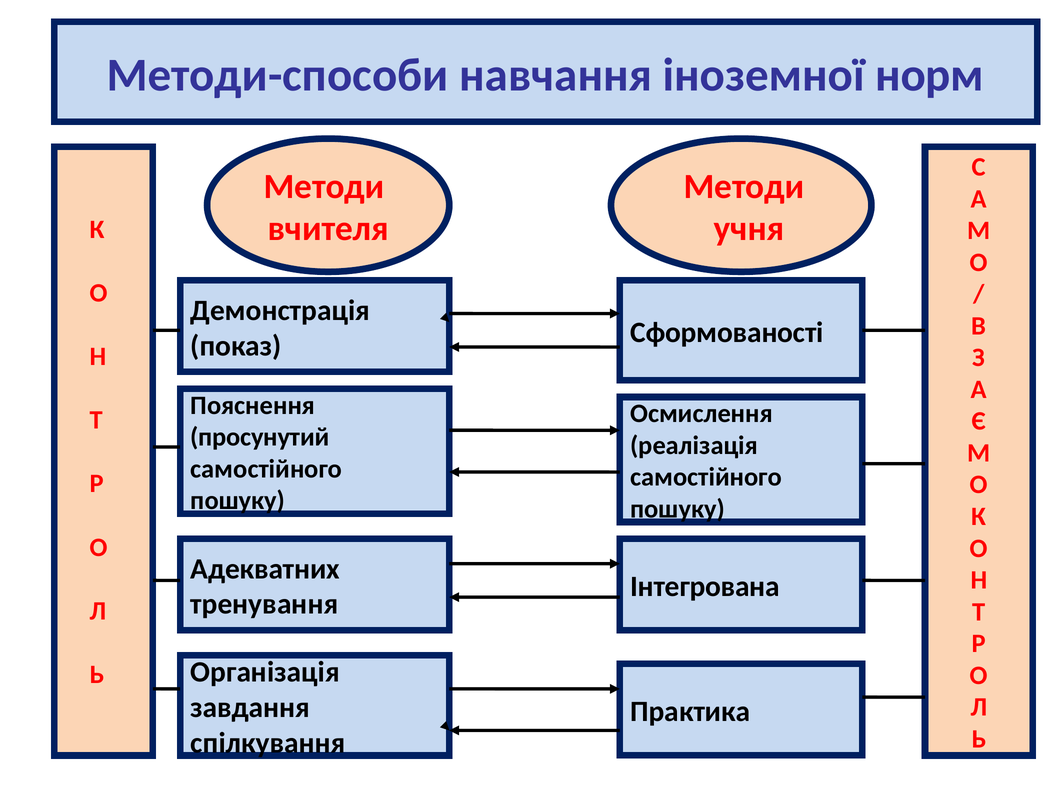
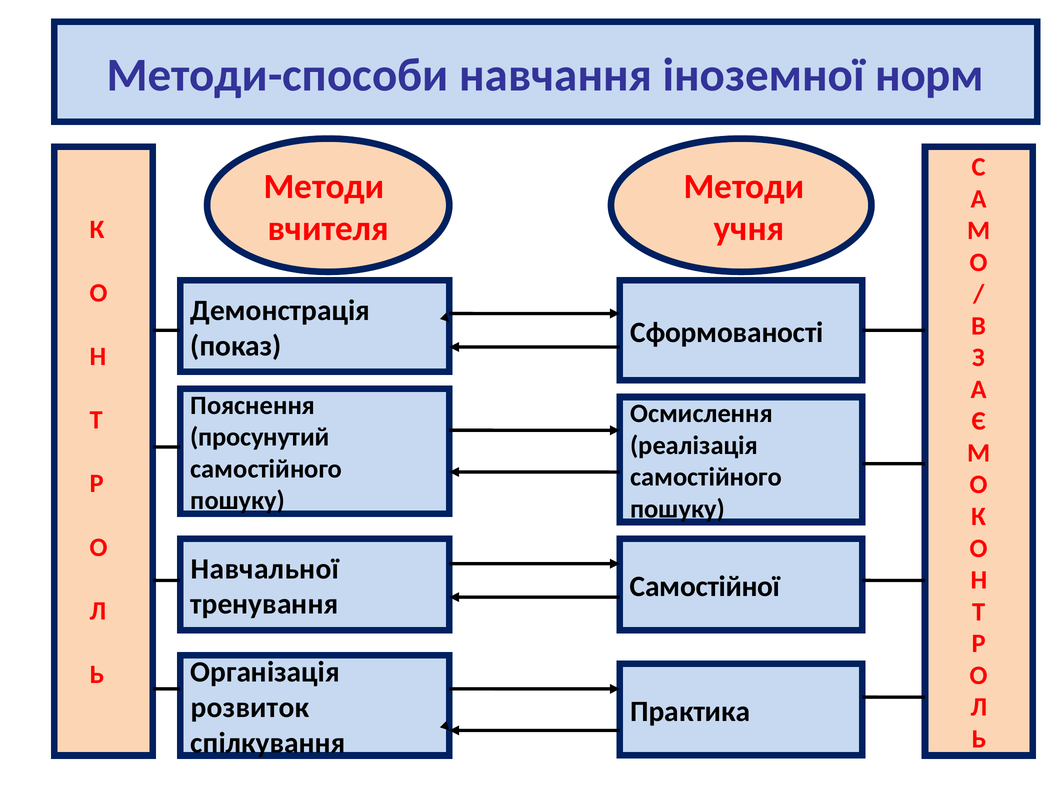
Адекватних: Адекватних -> Навчальної
Інтегрована: Інтегрована -> Самостійної
завдання: завдання -> розвиток
